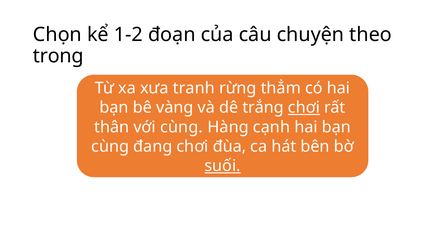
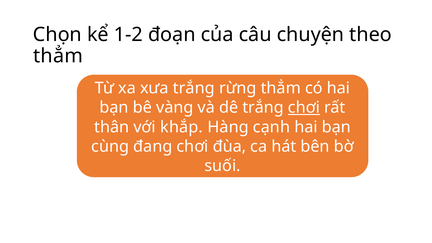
trong at (58, 56): trong -> thẳm
xưa tranh: tranh -> trắng
với cùng: cùng -> khắp
suối underline: present -> none
